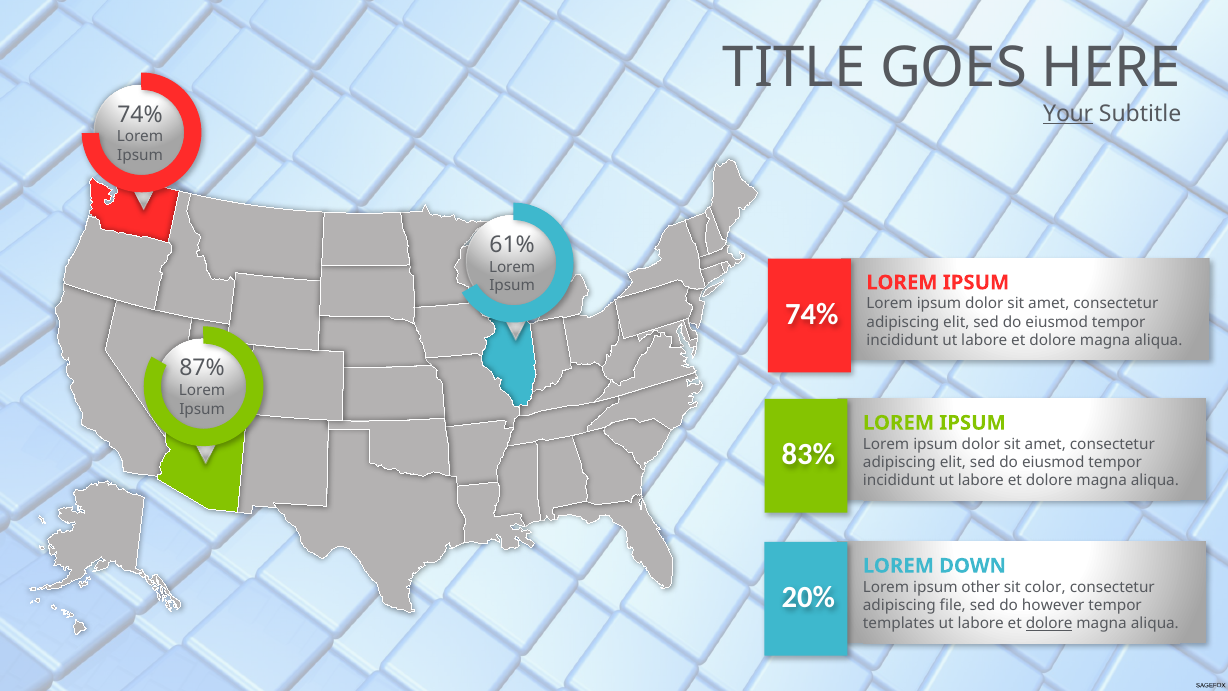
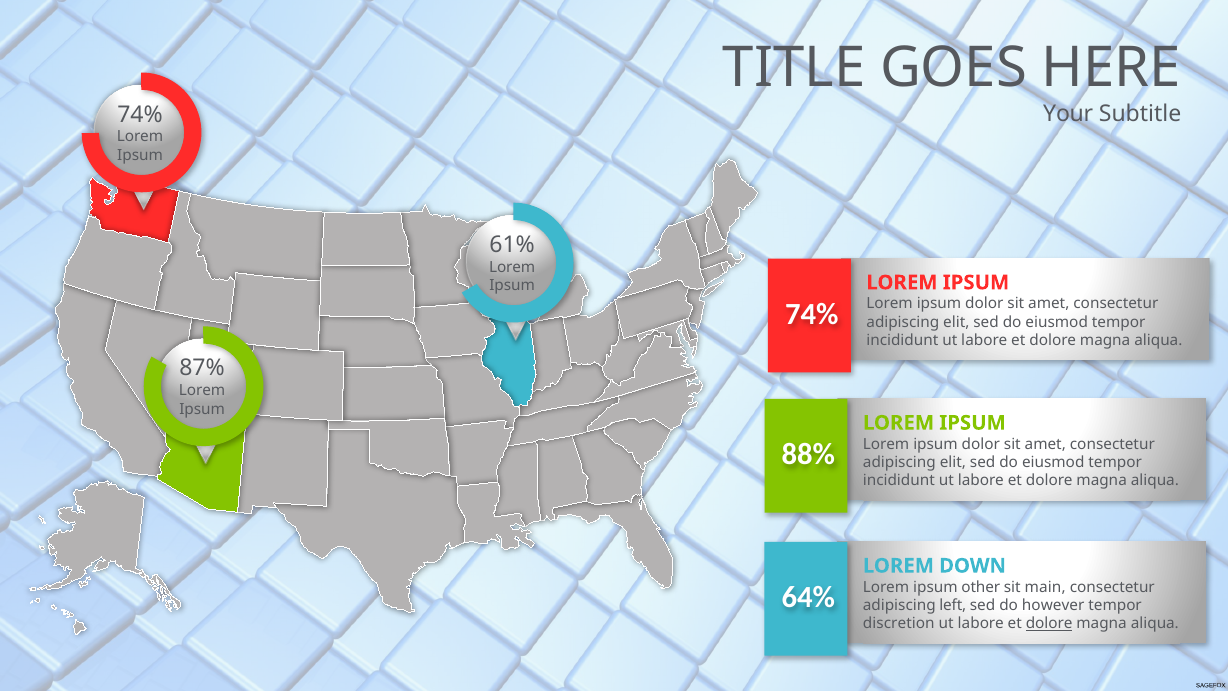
Your underline: present -> none
83%: 83% -> 88%
color: color -> main
20%: 20% -> 64%
file: file -> left
templates: templates -> discretion
